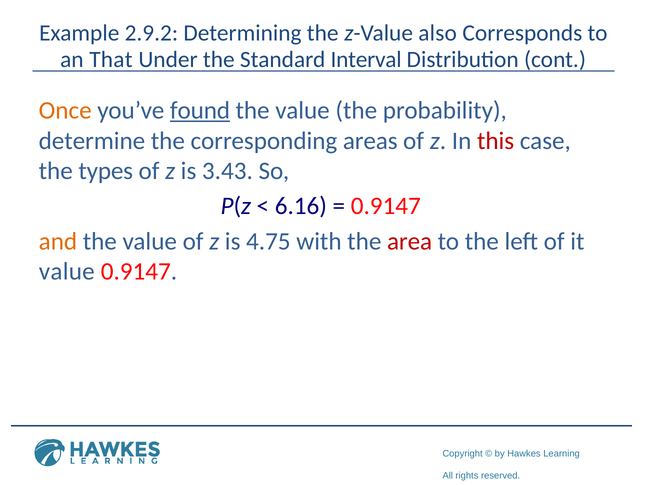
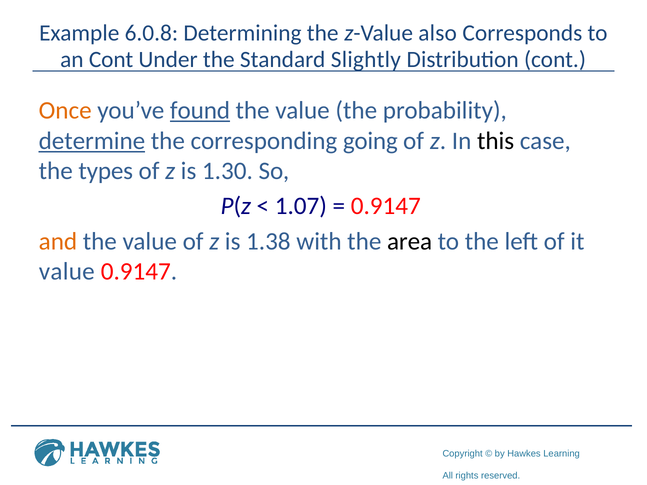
2.9.2: 2.9.2 -> 6.0.8
an That: That -> Cont
Interval: Interval -> Slightly
determine underline: none -> present
areas: areas -> going
this colour: red -> black
3.43: 3.43 -> 1.30
6.16: 6.16 -> 1.07
4.75: 4.75 -> 1.38
area colour: red -> black
